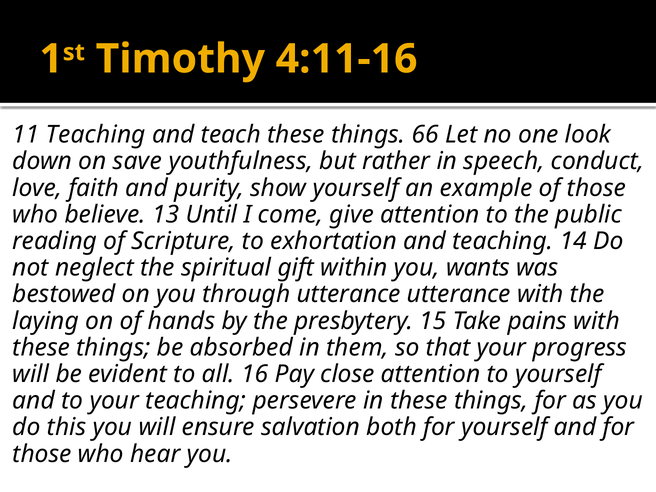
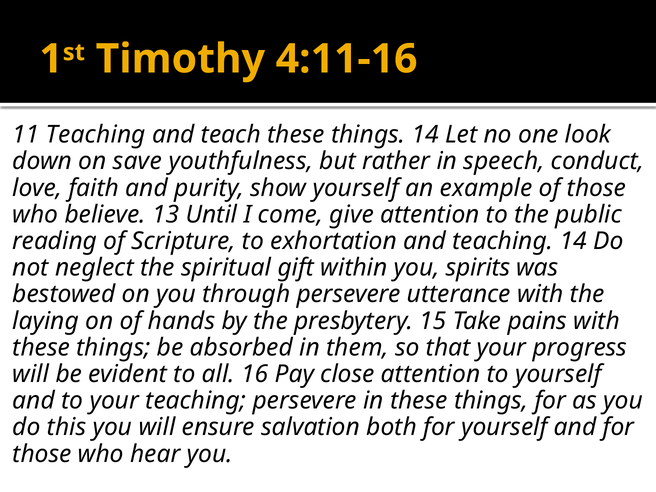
things 66: 66 -> 14
wants: wants -> spirits
through utterance: utterance -> persevere
